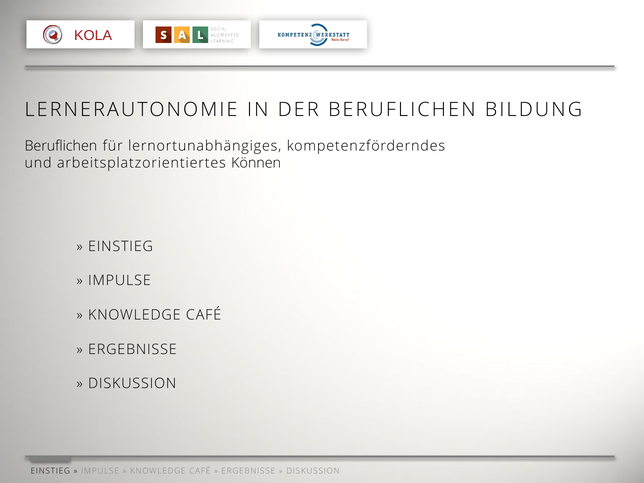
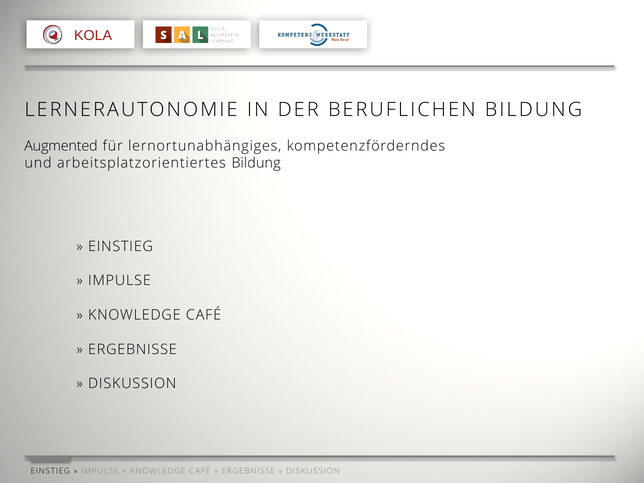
Beruflichen at (61, 146): Beruflichen -> Augmented
arbeitsplatzorientiertes Können: Können -> Bildung
